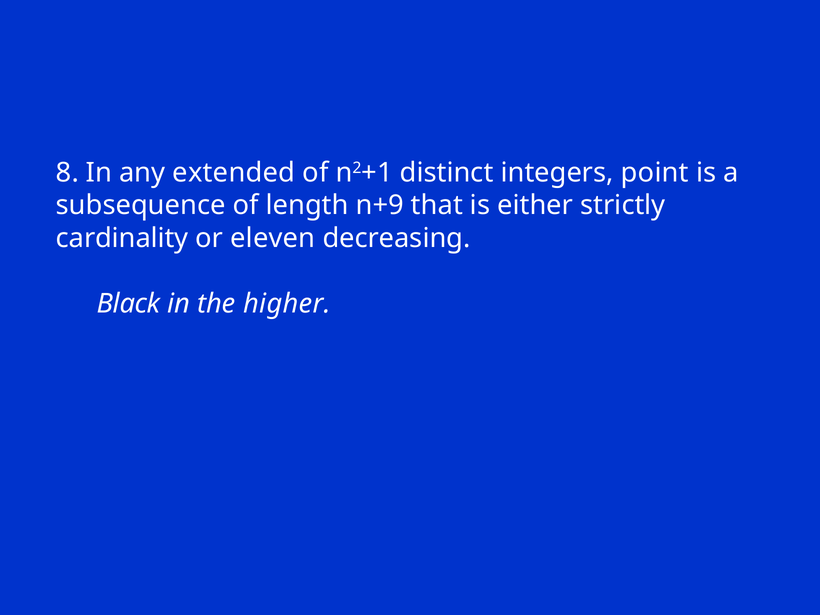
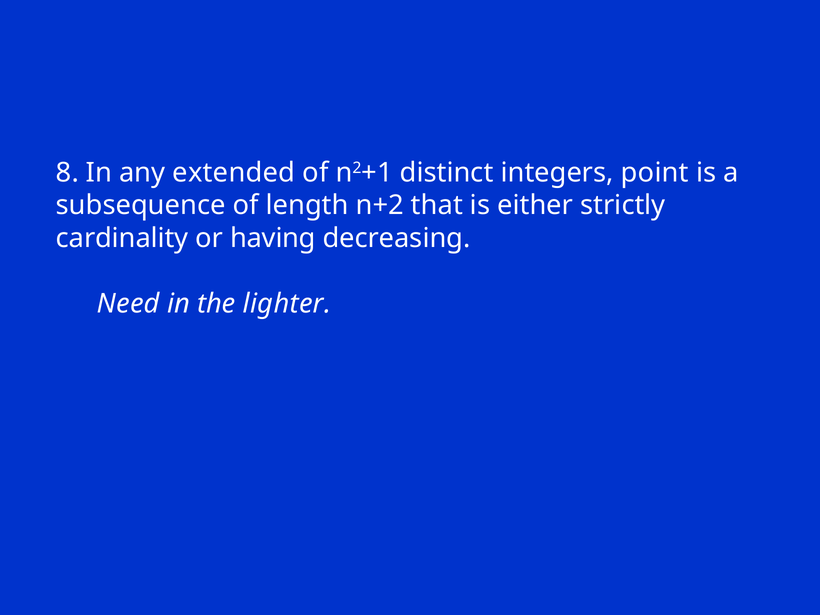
n+9: n+9 -> n+2
eleven: eleven -> having
Black: Black -> Need
higher: higher -> lighter
